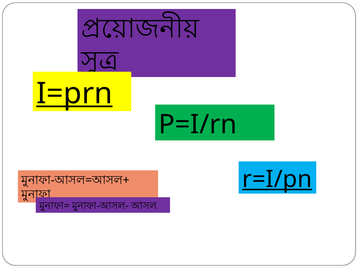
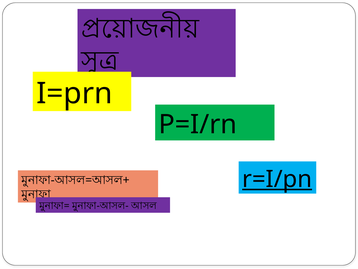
I=prn underline: present -> none
